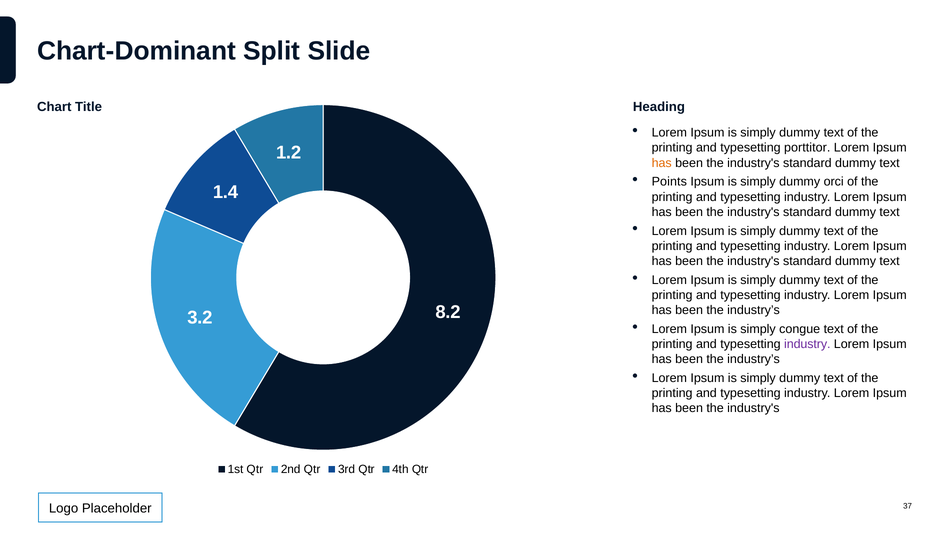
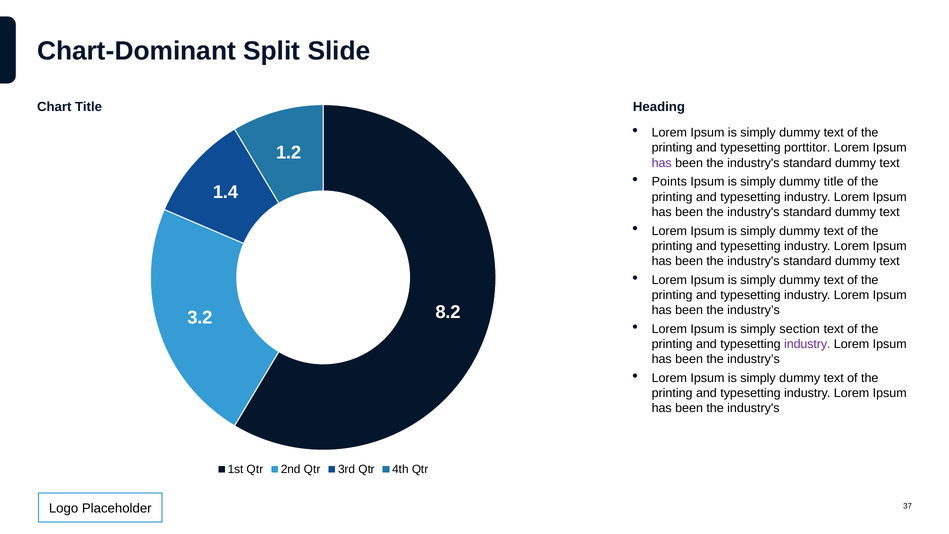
has at (662, 163) colour: orange -> purple
dummy orci: orci -> title
congue: congue -> section
